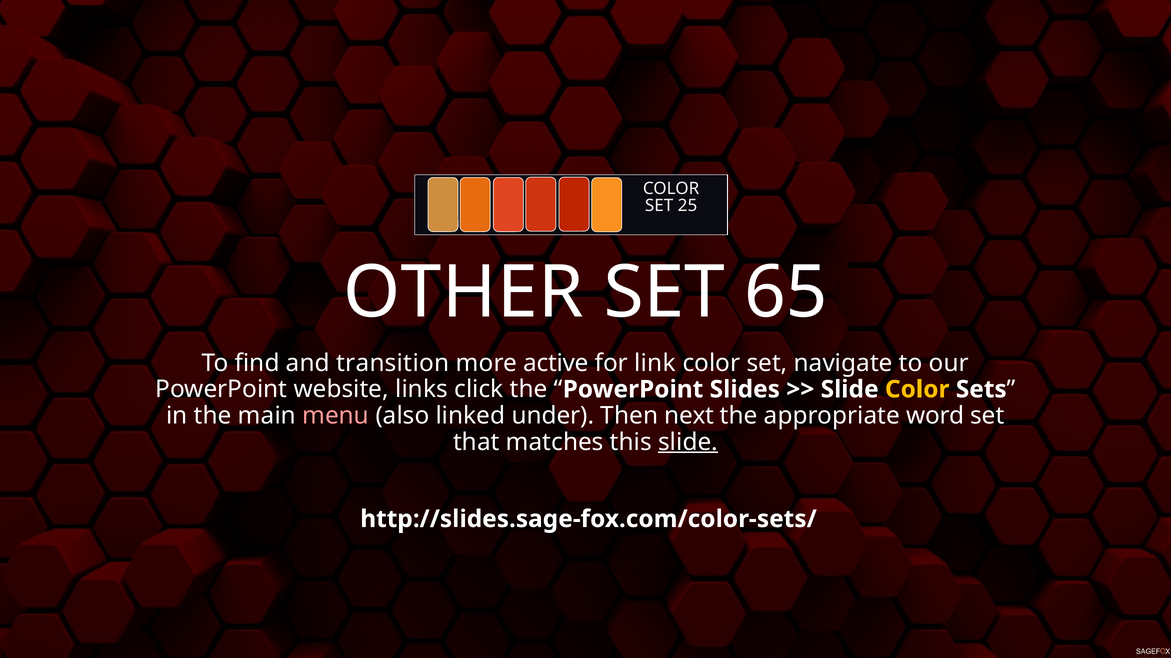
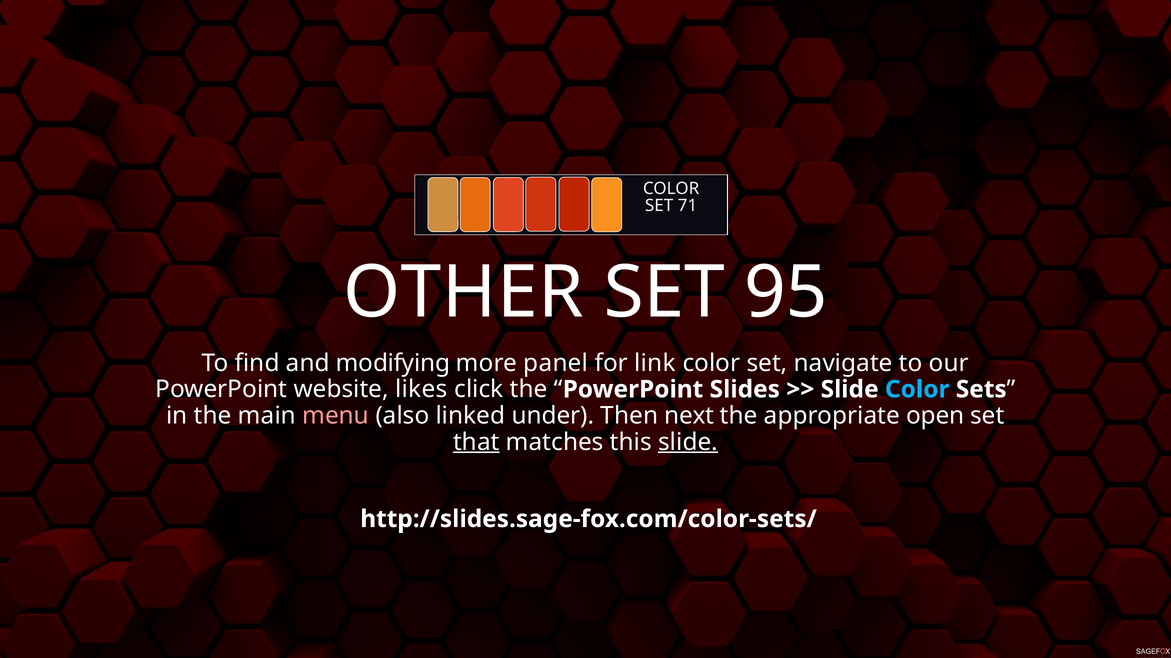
25: 25 -> 71
65: 65 -> 95
transition: transition -> modifying
active: active -> panel
links: links -> likes
Color at (917, 390) colour: yellow -> light blue
word: word -> open
that underline: none -> present
